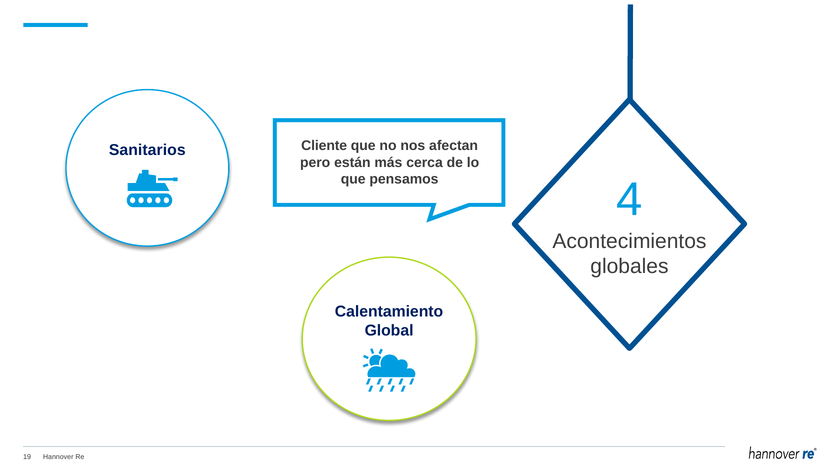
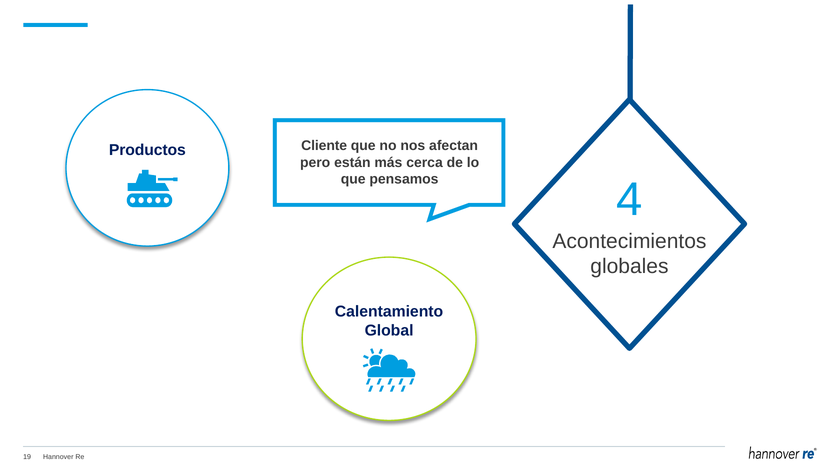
Sanitarios: Sanitarios -> Productos
